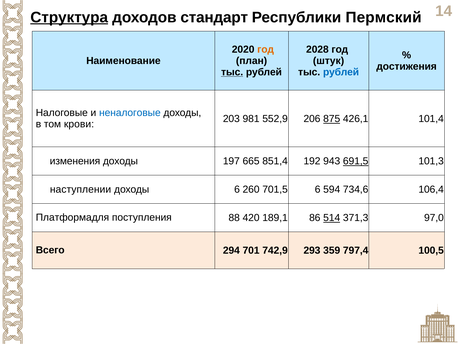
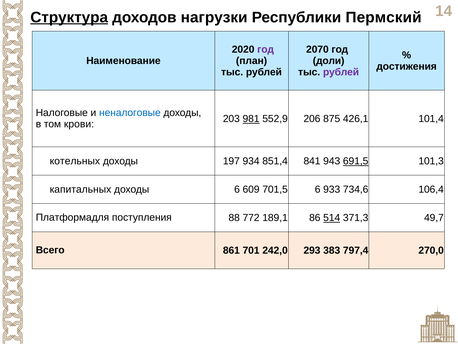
стандарт: стандарт -> нагрузки
год at (266, 49) colour: orange -> purple
2028: 2028 -> 2070
штук: штук -> доли
тыс at (232, 72) underline: present -> none
рублей at (341, 72) colour: blue -> purple
981 underline: none -> present
875 underline: present -> none
изменения: изменения -> котельных
665: 665 -> 934
192: 192 -> 841
наступлении: наступлении -> капитальных
260: 260 -> 609
594: 594 -> 933
420: 420 -> 772
97,0: 97,0 -> 49,7
294: 294 -> 861
742,9: 742,9 -> 242,0
359: 359 -> 383
100,5: 100,5 -> 270,0
